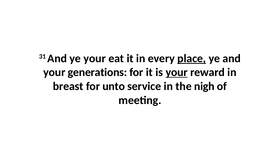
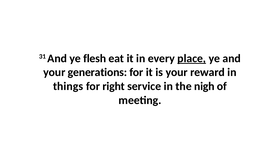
ye your: your -> flesh
your at (177, 73) underline: present -> none
breast: breast -> things
unto: unto -> right
